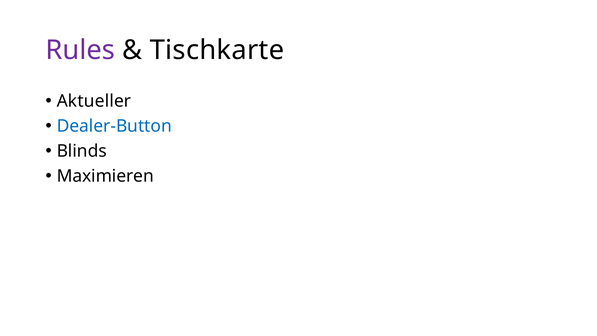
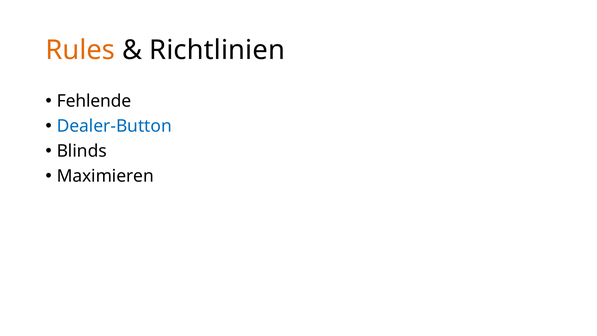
Rules colour: purple -> orange
Tischkarte: Tischkarte -> Richtlinien
Aktueller: Aktueller -> Fehlende
